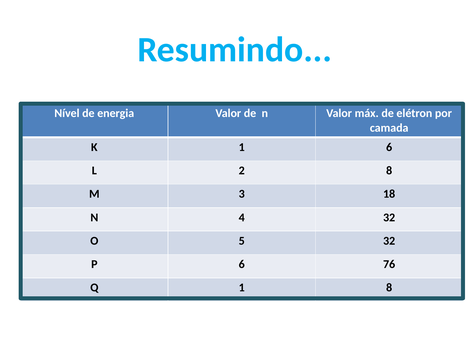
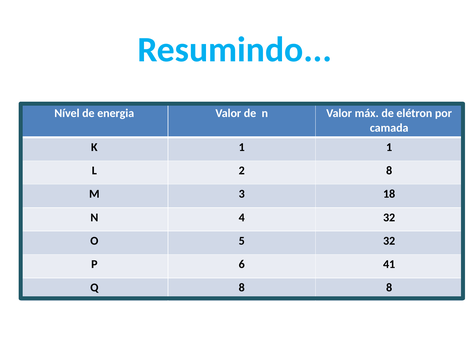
1 6: 6 -> 1
76: 76 -> 41
Q 1: 1 -> 8
